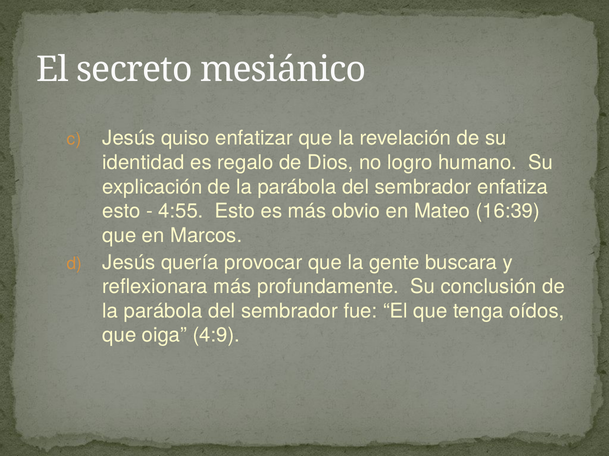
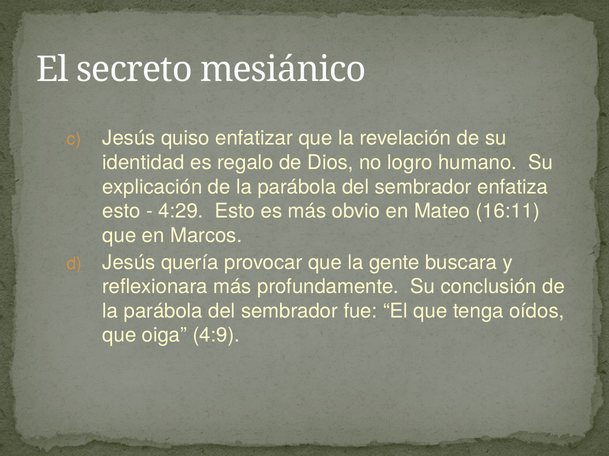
4:55: 4:55 -> 4:29
16:39: 16:39 -> 16:11
